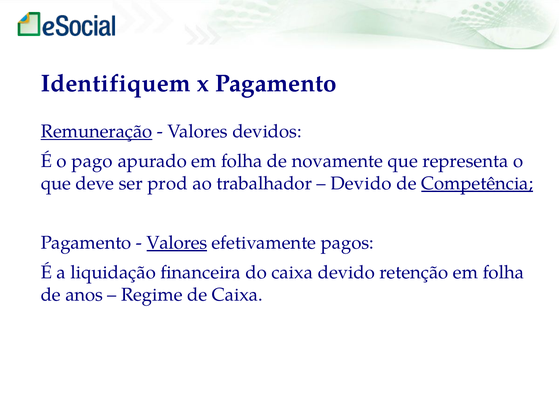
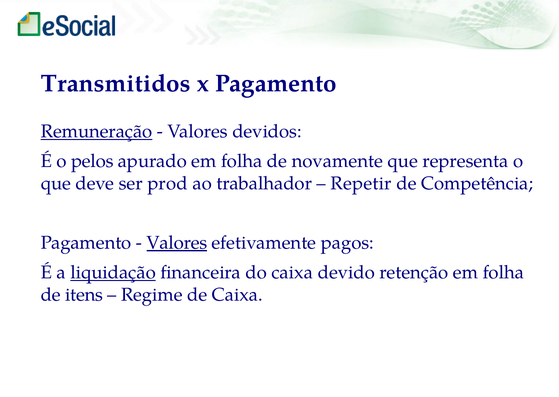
Identifiquem: Identifiquem -> Transmitidos
pago: pago -> pelos
Devido at (361, 183): Devido -> Repetir
Competência underline: present -> none
liquidação underline: none -> present
anos: anos -> itens
